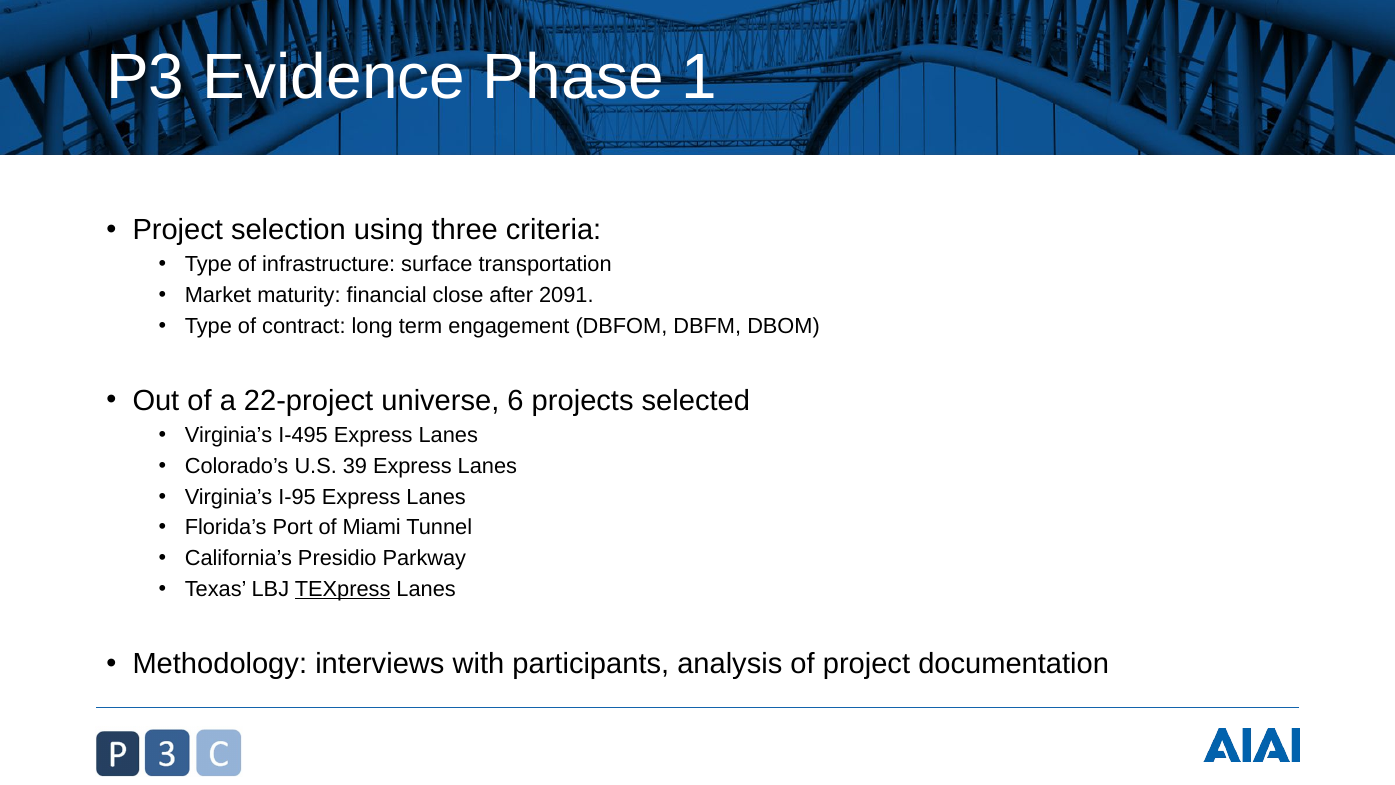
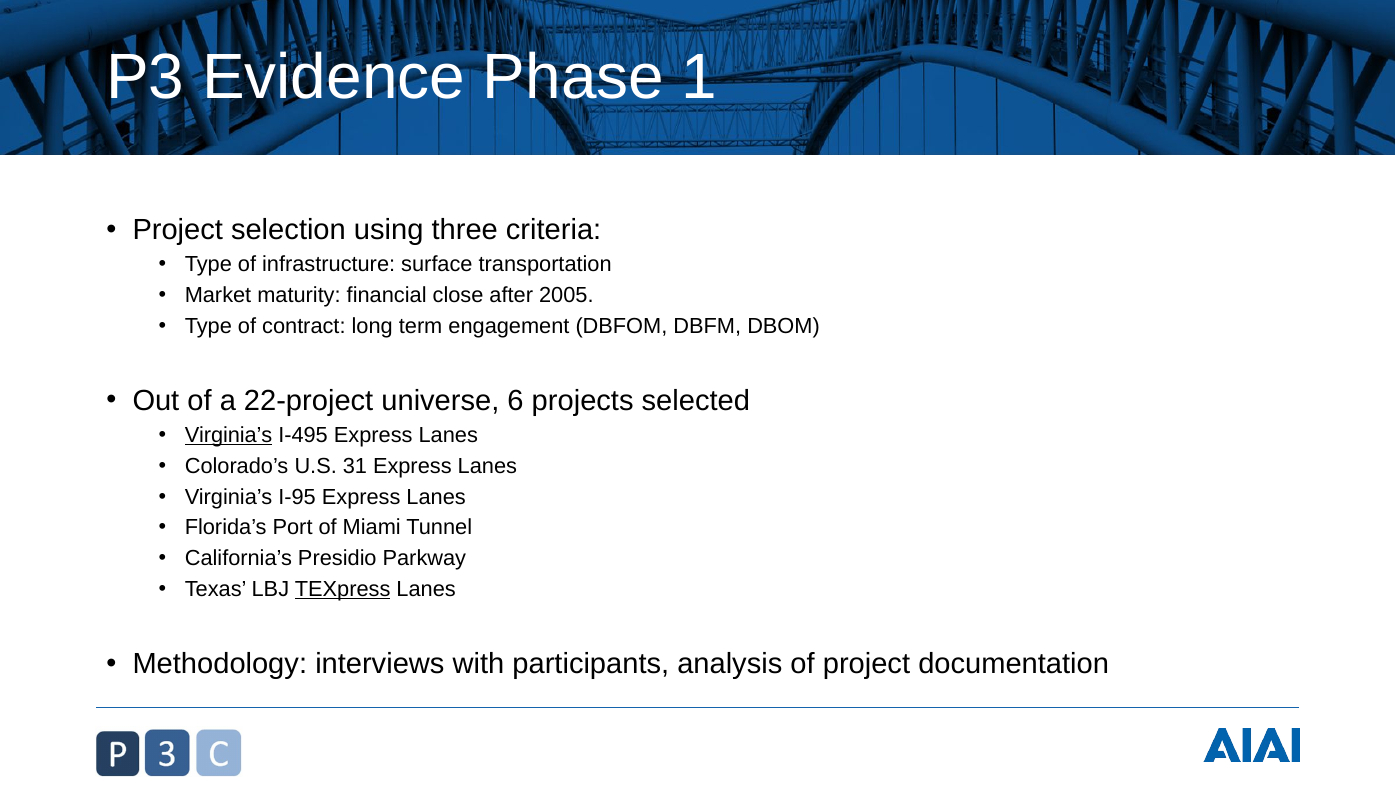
2091: 2091 -> 2005
Virginia’s at (229, 435) underline: none -> present
39: 39 -> 31
